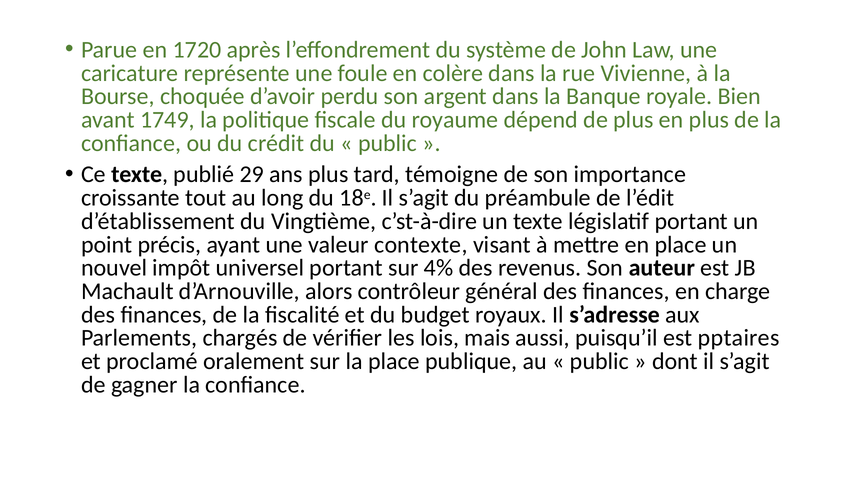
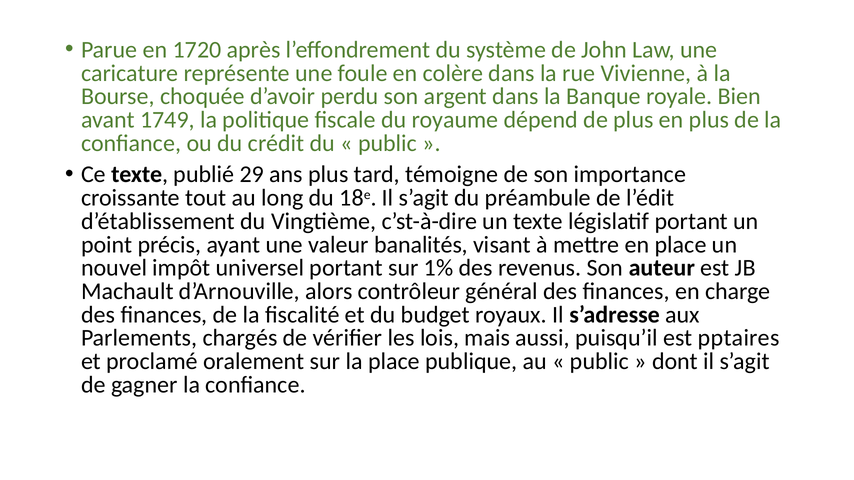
contexte: contexte -> banalités
4%: 4% -> 1%
